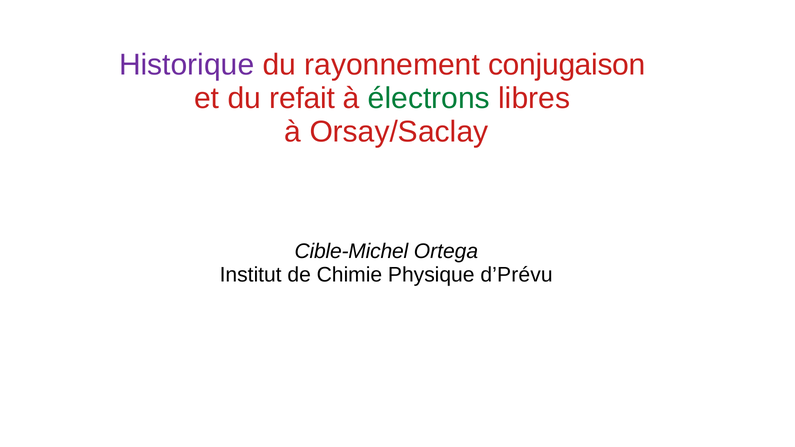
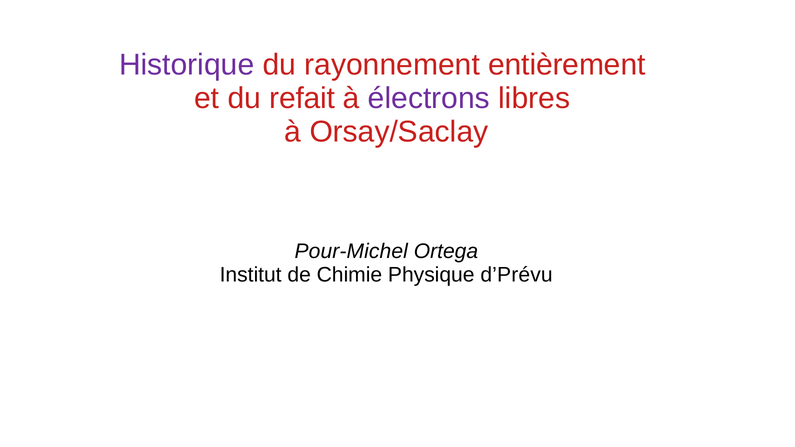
conjugaison: conjugaison -> entièrement
électrons colour: green -> purple
Cible-Michel: Cible-Michel -> Pour-Michel
